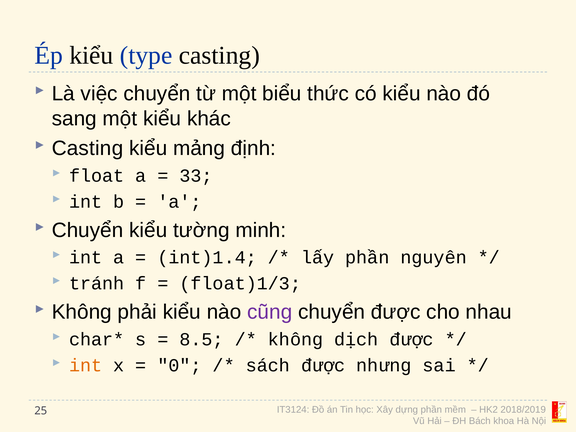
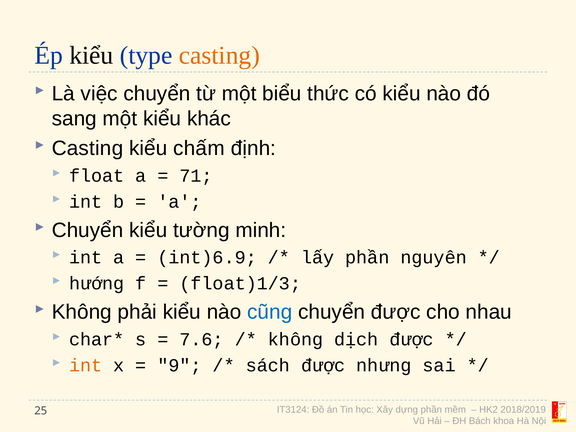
casting at (219, 56) colour: black -> orange
mảng: mảng -> chấm
33: 33 -> 71
int)1.4: int)1.4 -> int)6.9
tránh: tránh -> hướng
cũng colour: purple -> blue
8.5: 8.5 -> 7.6
0: 0 -> 9
